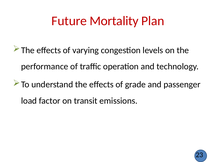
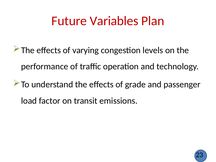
Mortality: Mortality -> Variables
